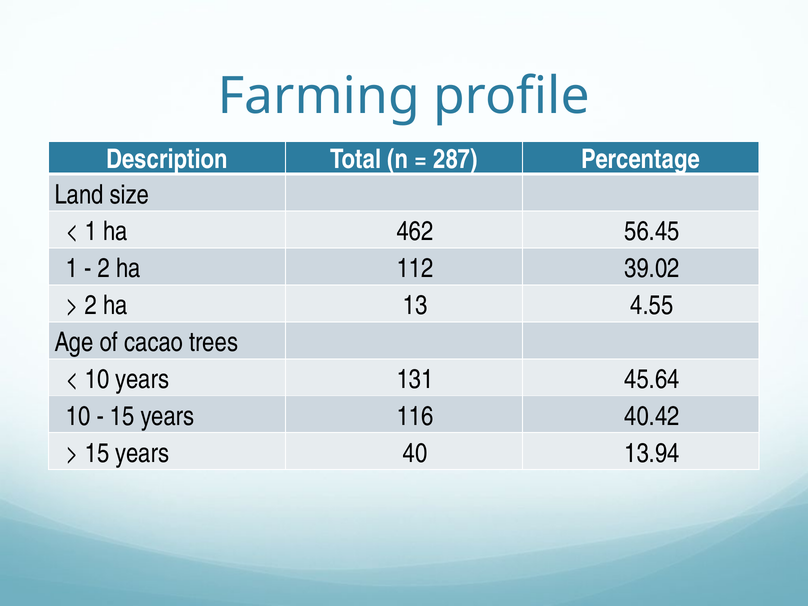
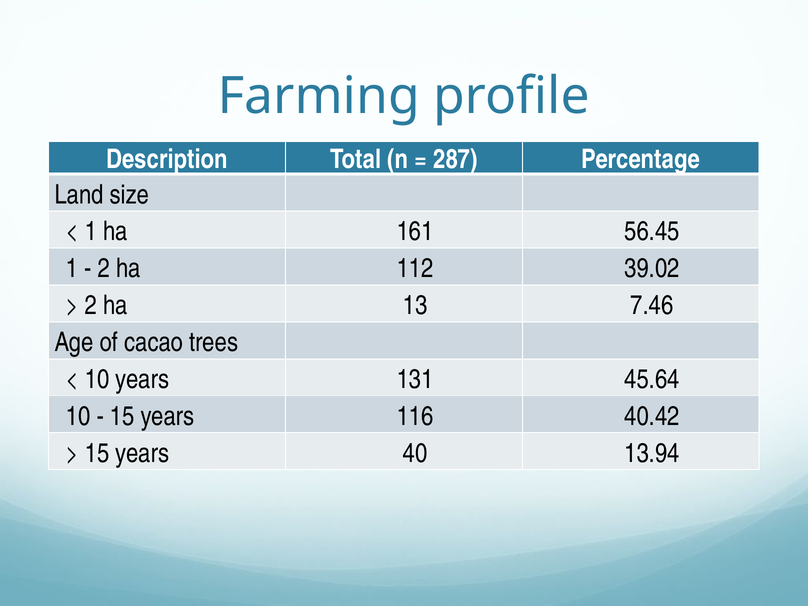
462: 462 -> 161
4.55: 4.55 -> 7.46
